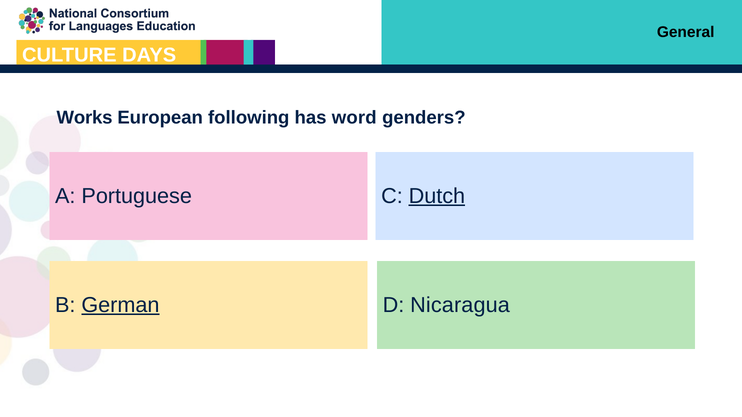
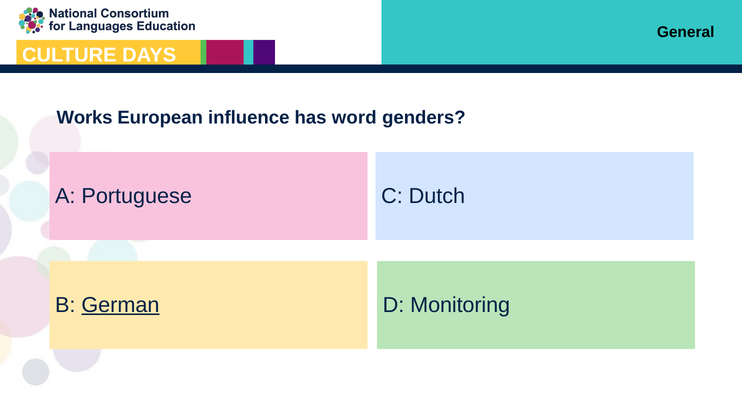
following: following -> influence
Dutch underline: present -> none
Nicaragua: Nicaragua -> Monitoring
